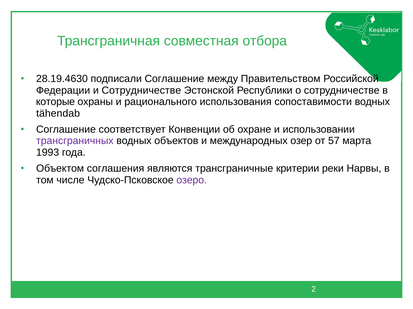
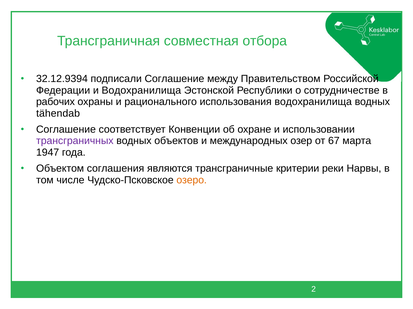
28.19.4630: 28.19.4630 -> 32.12.9394
и Сотрудничестве: Сотрудничестве -> Водохранилища
которые: которые -> рабочих
использования сопоставимости: сопоставимости -> водохранилища
57: 57 -> 67
1993: 1993 -> 1947
озеро colour: purple -> orange
